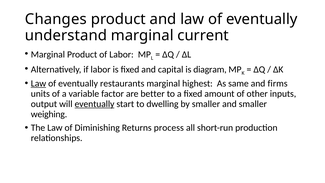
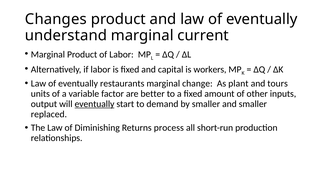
diagram: diagram -> workers
Law at (38, 83) underline: present -> none
highest: highest -> change
same: same -> plant
firms: firms -> tours
dwelling: dwelling -> demand
weighing: weighing -> replaced
